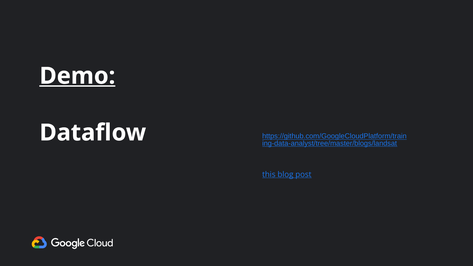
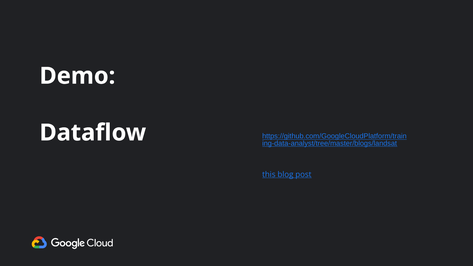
Demo underline: present -> none
